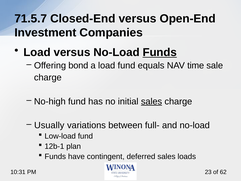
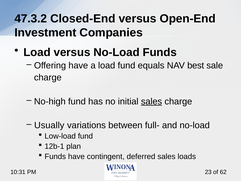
71.5.7: 71.5.7 -> 47.3.2
Funds at (160, 52) underline: present -> none
Offering bond: bond -> have
time: time -> best
